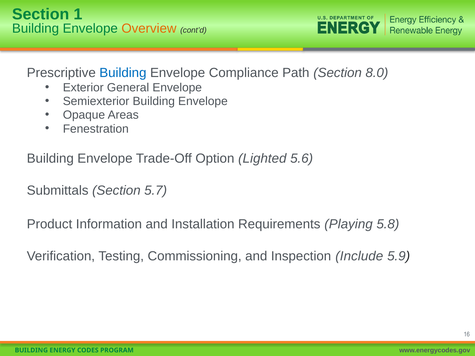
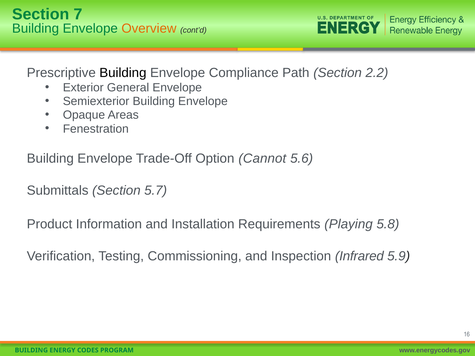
1: 1 -> 7
Building at (123, 73) colour: blue -> black
8.0: 8.0 -> 2.2
Lighted: Lighted -> Cannot
Include: Include -> Infrared
